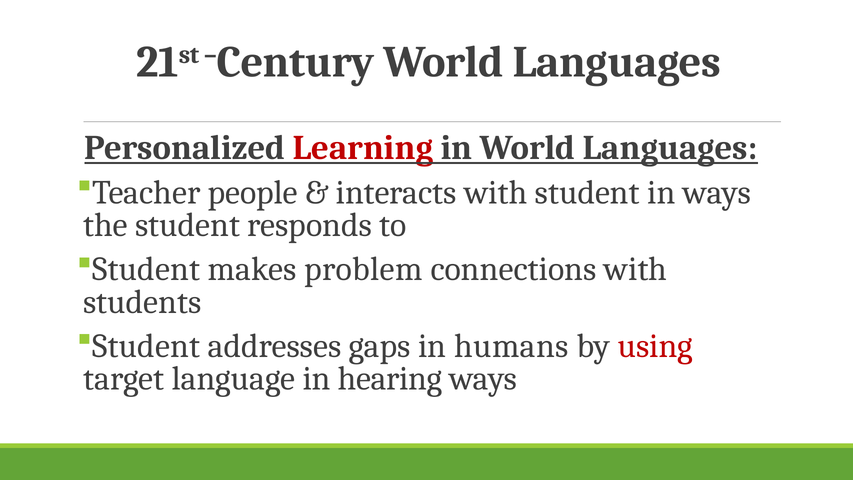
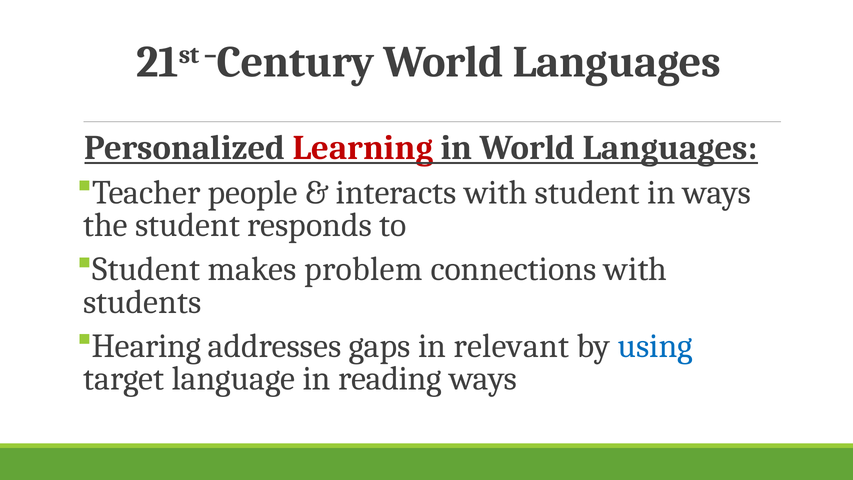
Student at (146, 346): Student -> Hearing
humans: humans -> relevant
using colour: red -> blue
hearing: hearing -> reading
